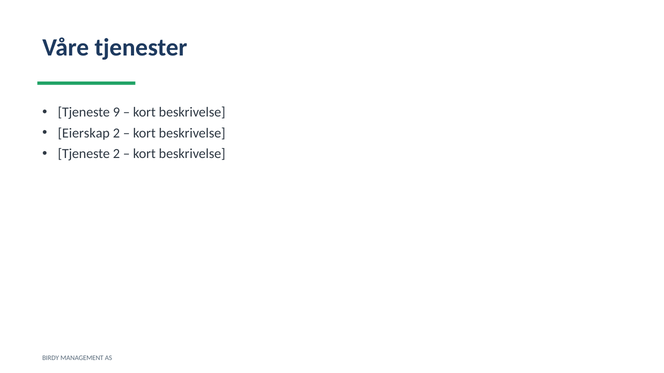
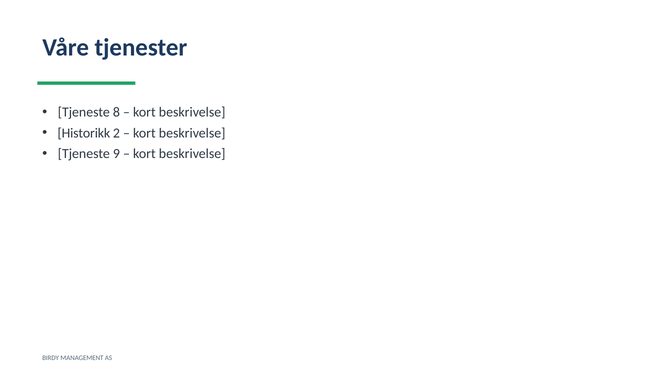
9: 9 -> 8
Eierskap: Eierskap -> Historikk
Tjeneste 2: 2 -> 9
